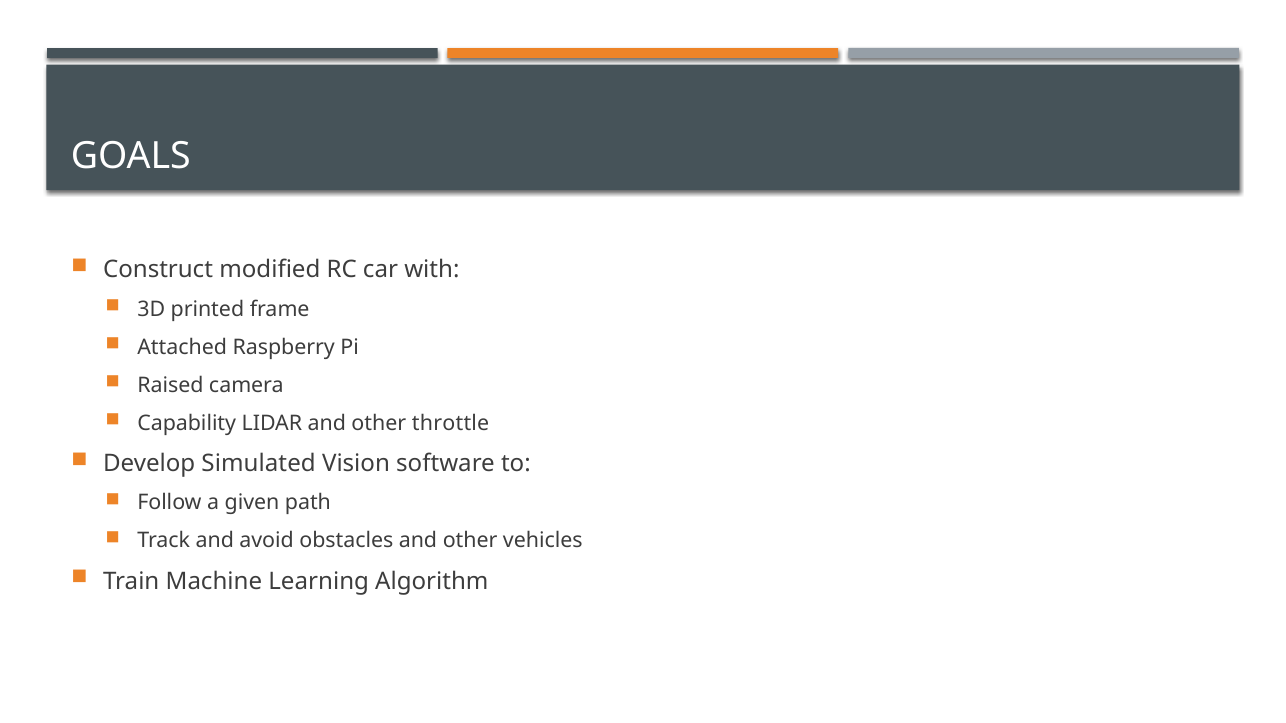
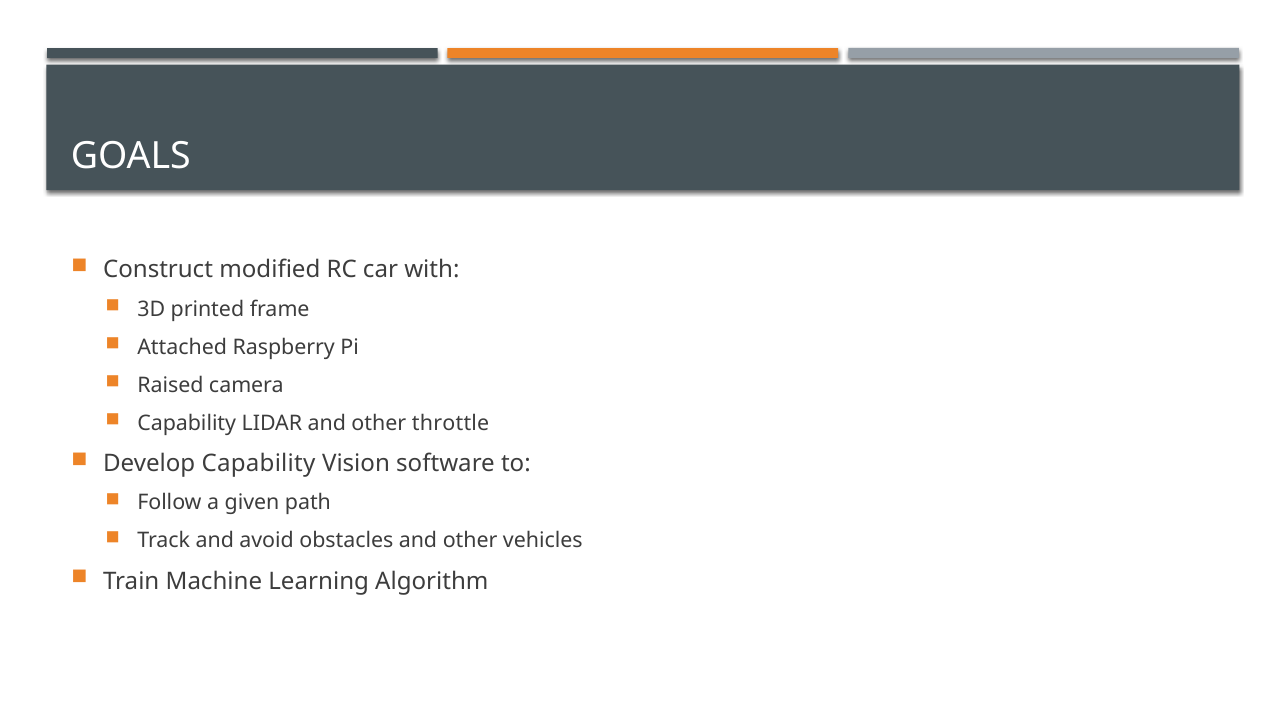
Develop Simulated: Simulated -> Capability
